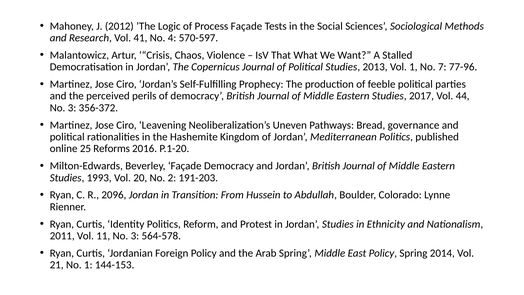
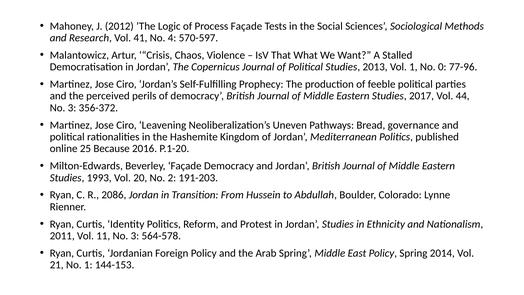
7: 7 -> 0
Reforms: Reforms -> Because
2096: 2096 -> 2086
